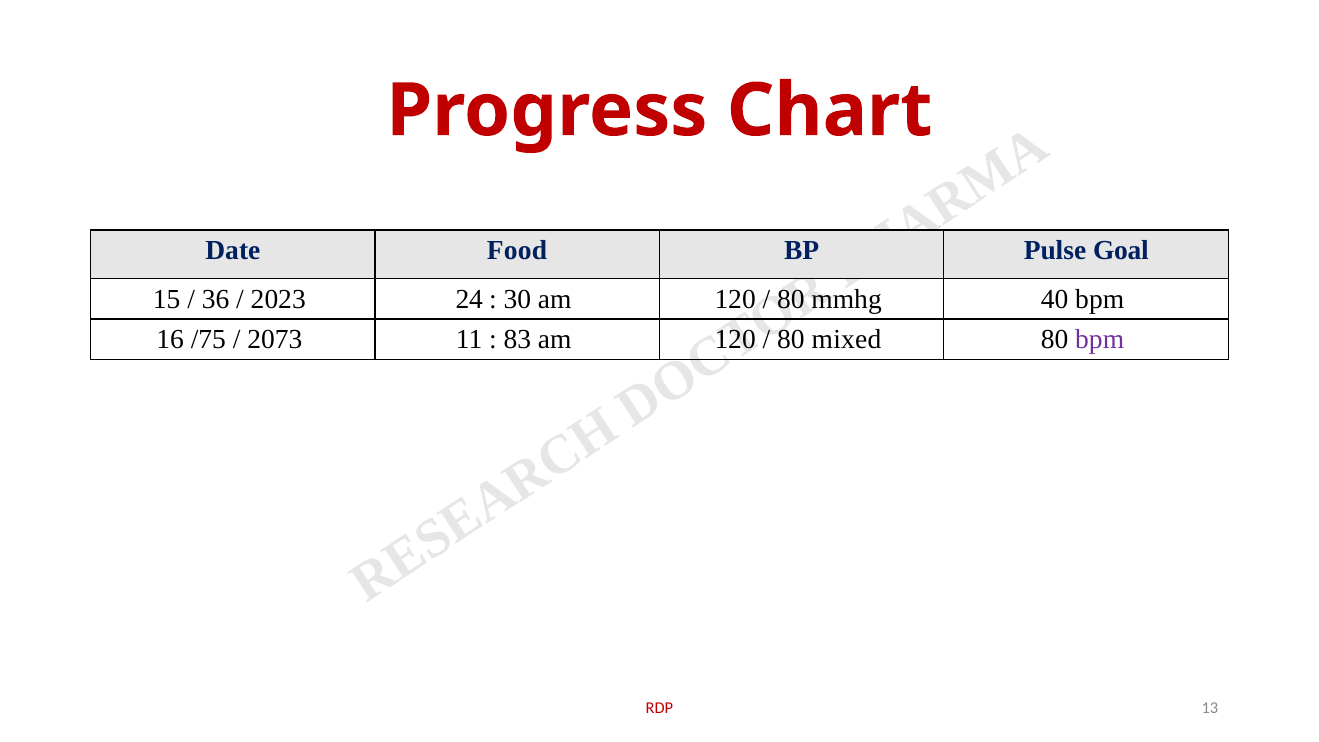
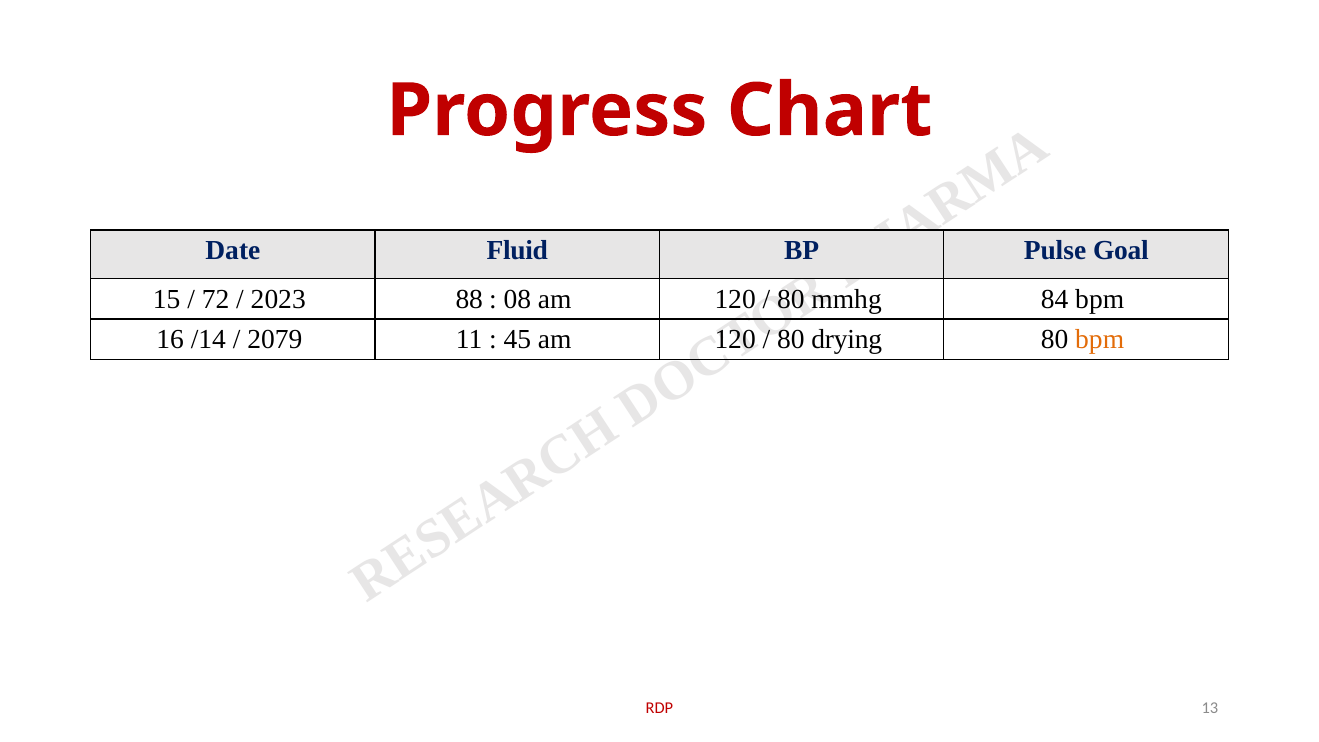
Food: Food -> Fluid
36: 36 -> 72
24: 24 -> 88
30: 30 -> 08
40: 40 -> 84
/75: /75 -> /14
2073: 2073 -> 2079
83: 83 -> 45
mixed: mixed -> drying
bpm at (1100, 339) colour: purple -> orange
